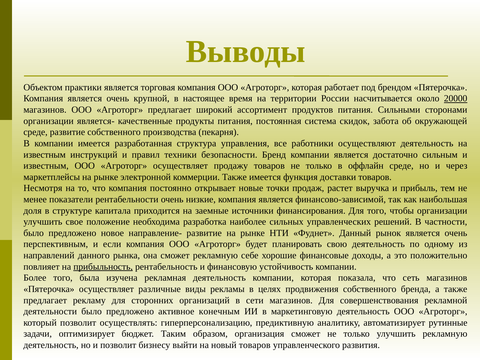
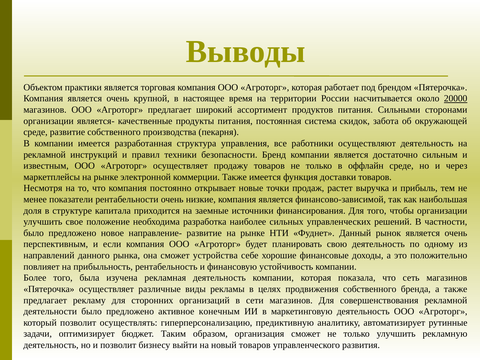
известным at (45, 155): известным -> рекламной
сможет рекламную: рекламную -> устройства
прибыльность underline: present -> none
